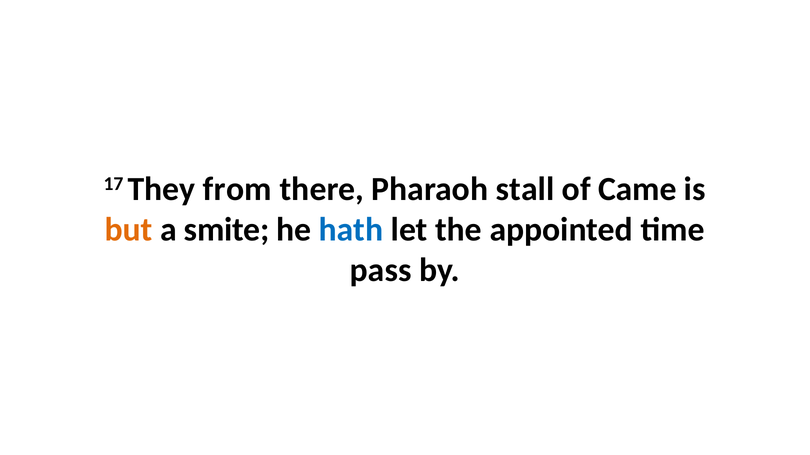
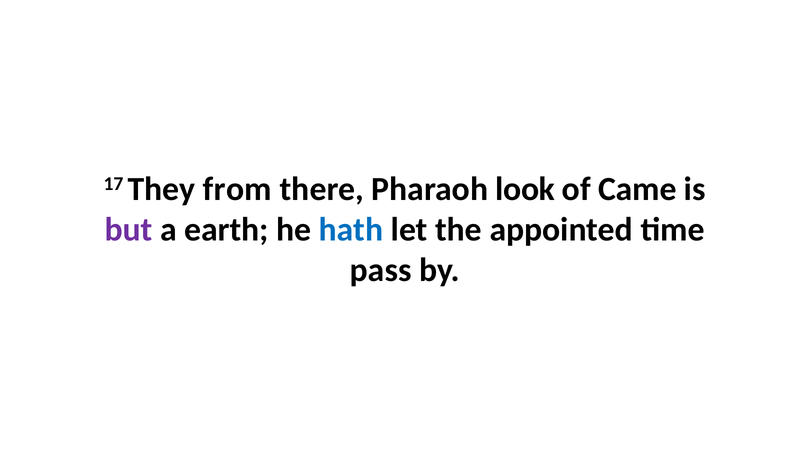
stall: stall -> look
but colour: orange -> purple
smite: smite -> earth
